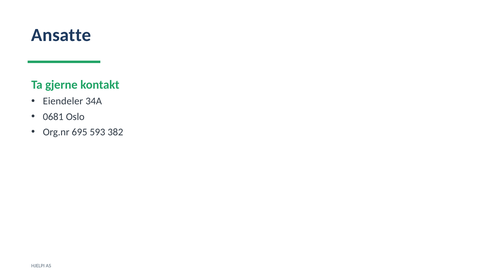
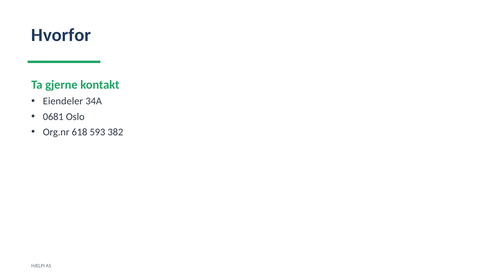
Ansatte: Ansatte -> Hvorfor
695: 695 -> 618
